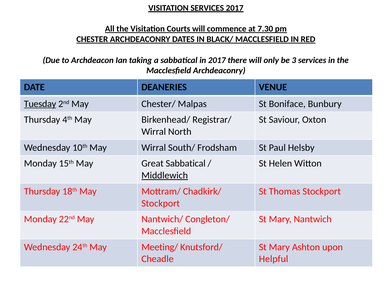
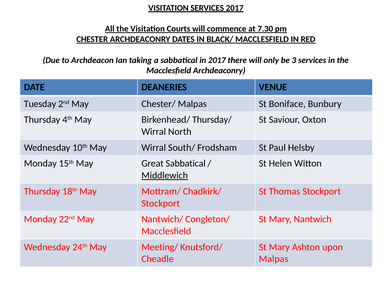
Tuesday underline: present -> none
Registrar/: Registrar/ -> Thursday/
Helpful at (274, 259): Helpful -> Malpas
